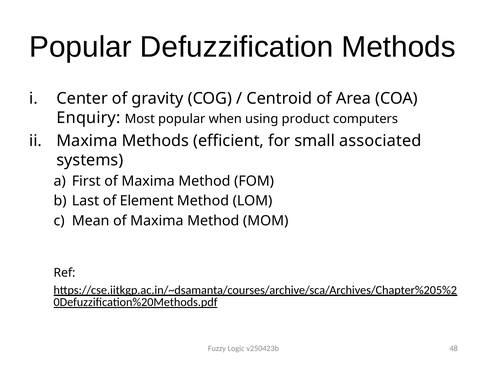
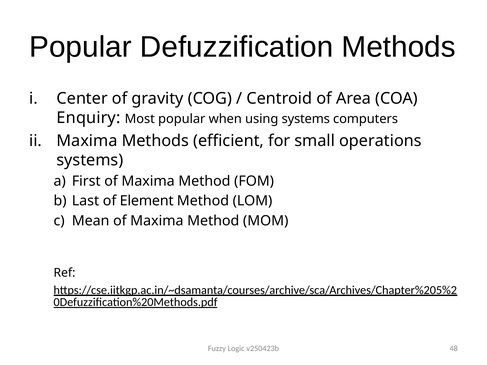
using product: product -> systems
associated: associated -> operations
